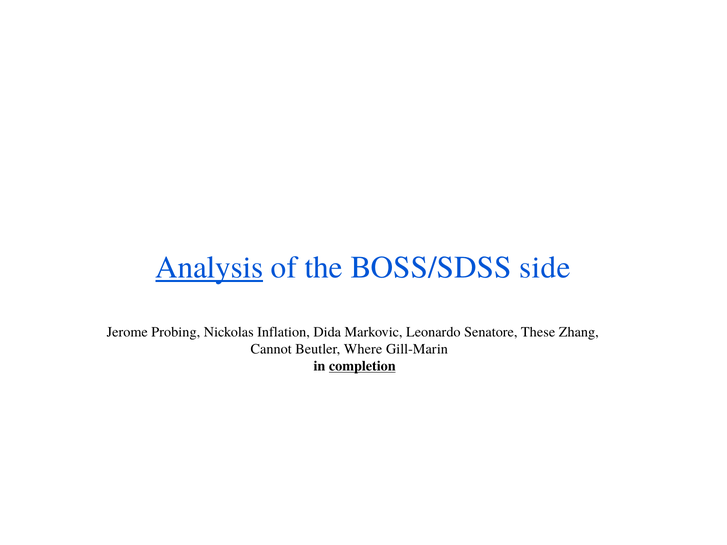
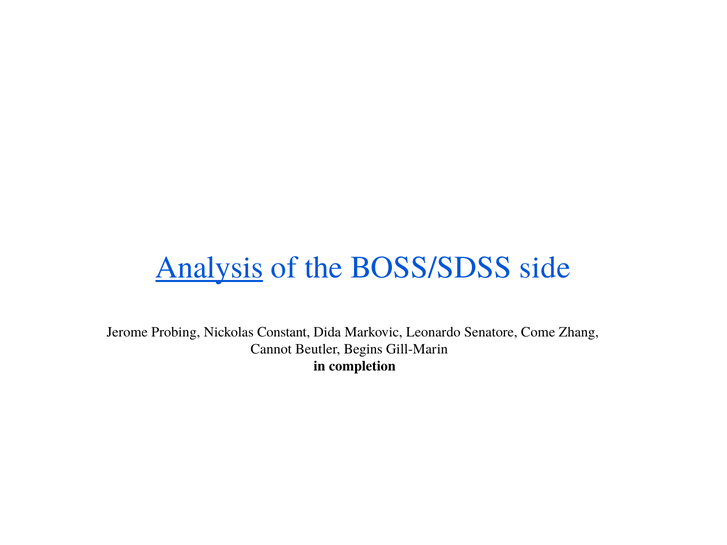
Inflation: Inflation -> Constant
These: These -> Come
Where: Where -> Begins
completion underline: present -> none
